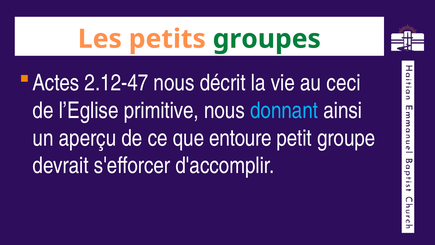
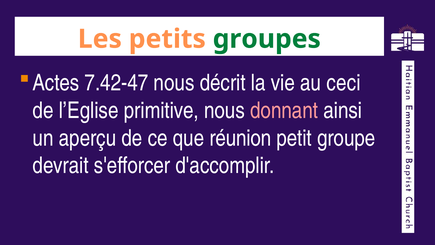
2.12-47: 2.12-47 -> 7.42-47
donnant colour: light blue -> pink
entoure: entoure -> réunion
